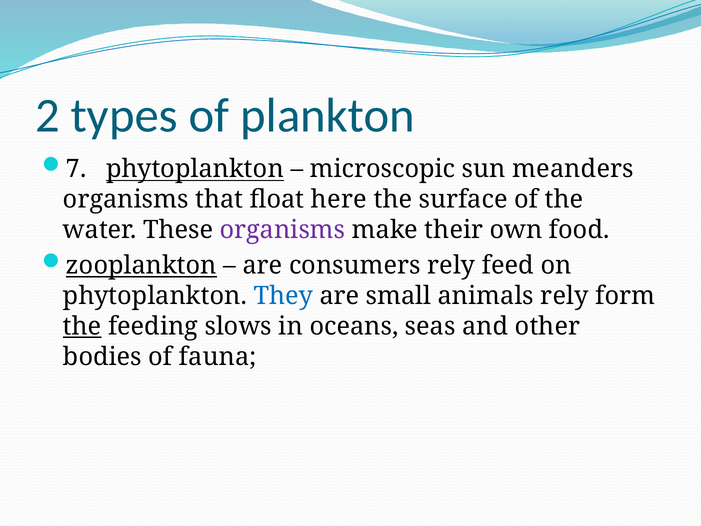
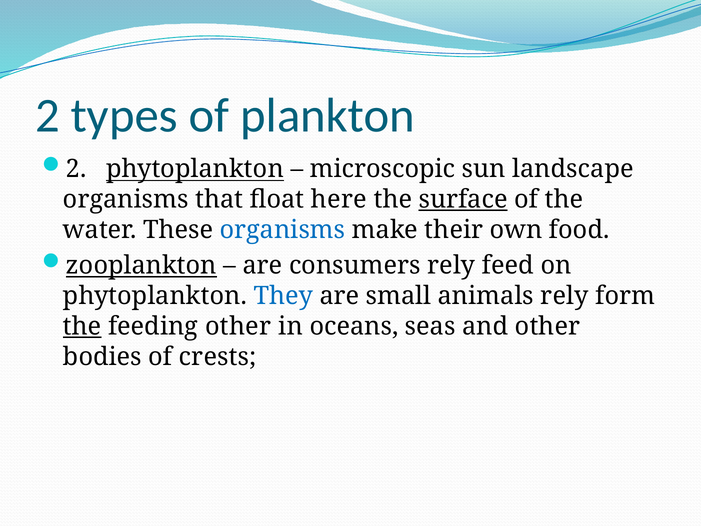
7 at (76, 169): 7 -> 2
meanders: meanders -> landscape
surface underline: none -> present
organisms at (282, 230) colour: purple -> blue
feeding slows: slows -> other
fauna: fauna -> crests
